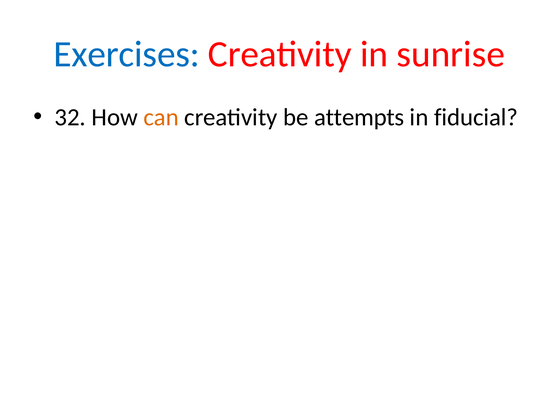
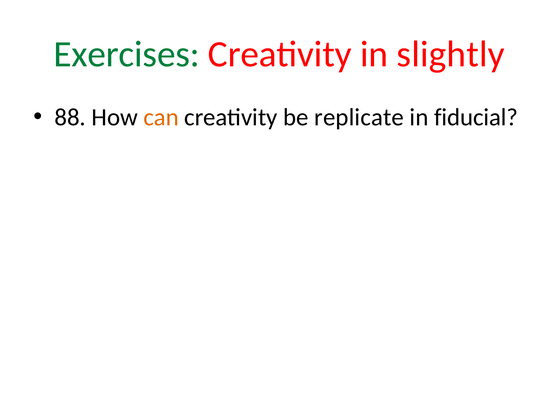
Exercises colour: blue -> green
sunrise: sunrise -> slightly
32: 32 -> 88
attempts: attempts -> replicate
